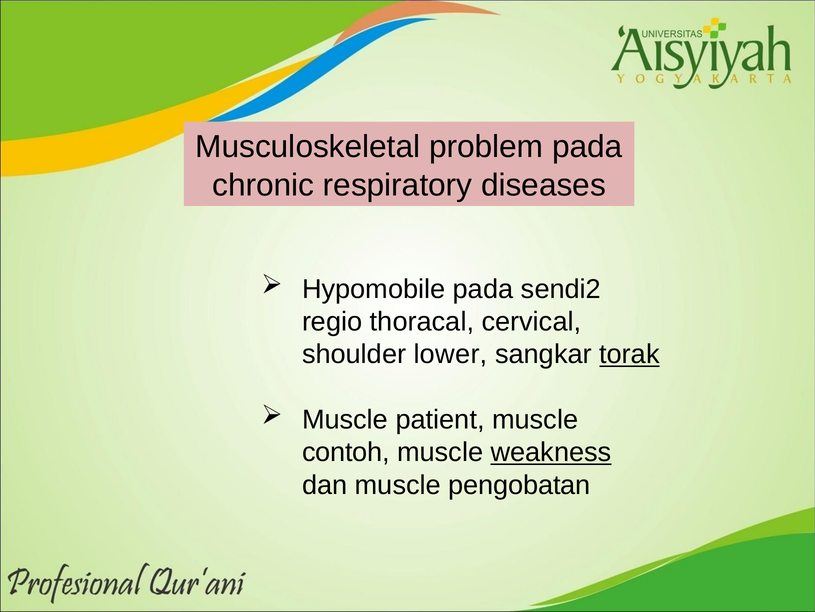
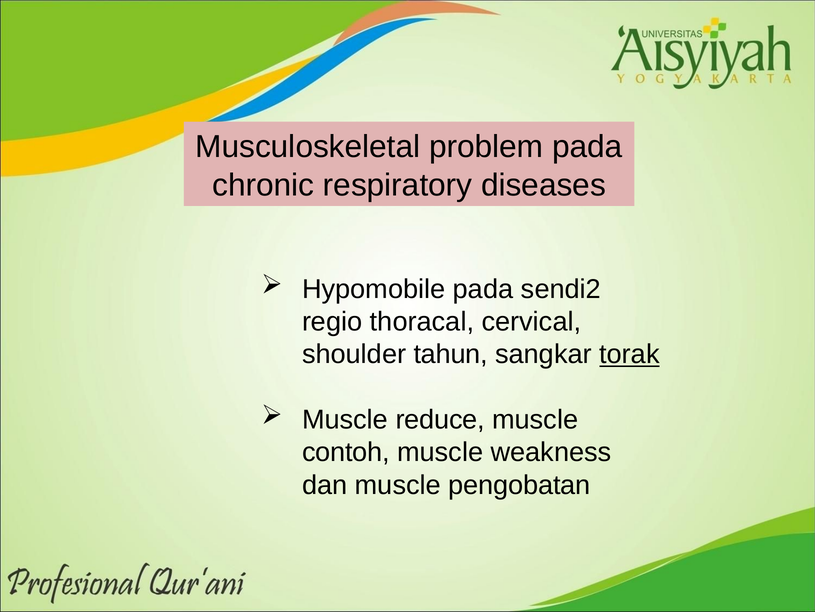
lower: lower -> tahun
patient: patient -> reduce
weakness underline: present -> none
